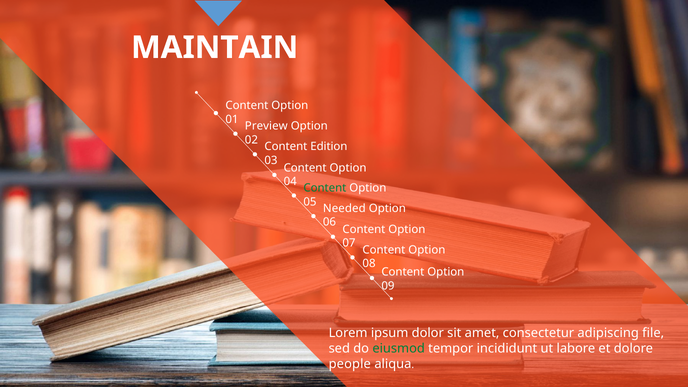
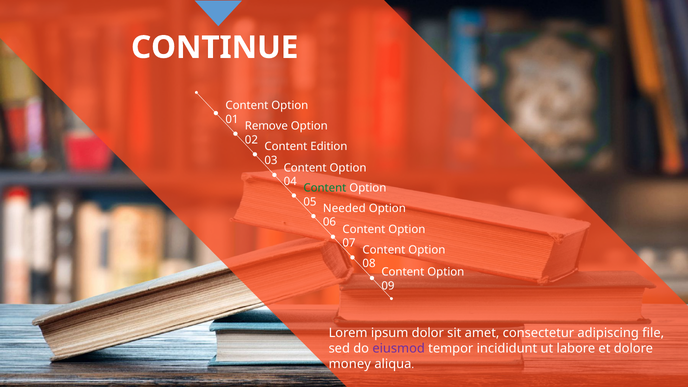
MAINTAIN: MAINTAIN -> CONTINUE
Preview: Preview -> Remove
eiusmod colour: green -> purple
people: people -> money
